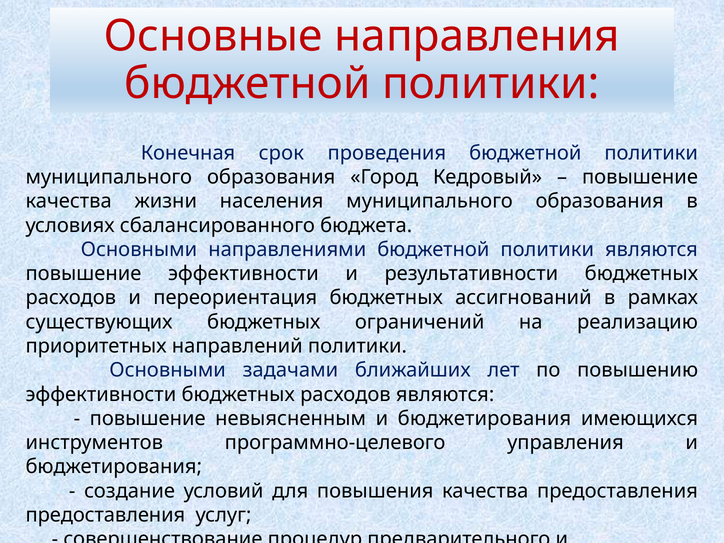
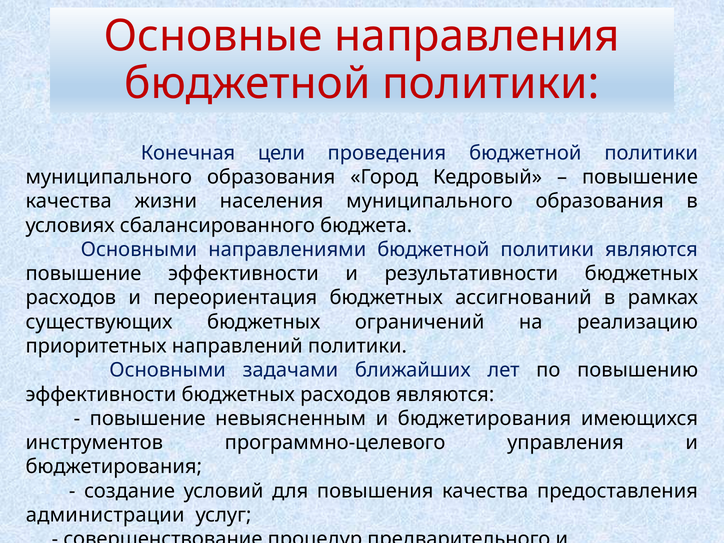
срок: срок -> цели
предоставления at (105, 515): предоставления -> администрации
